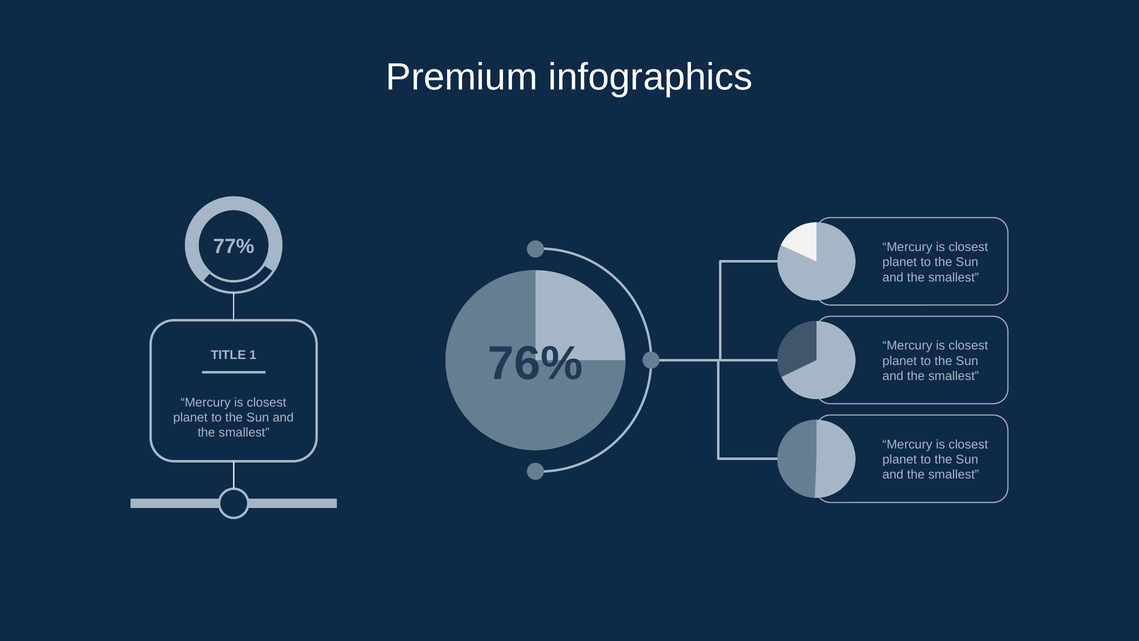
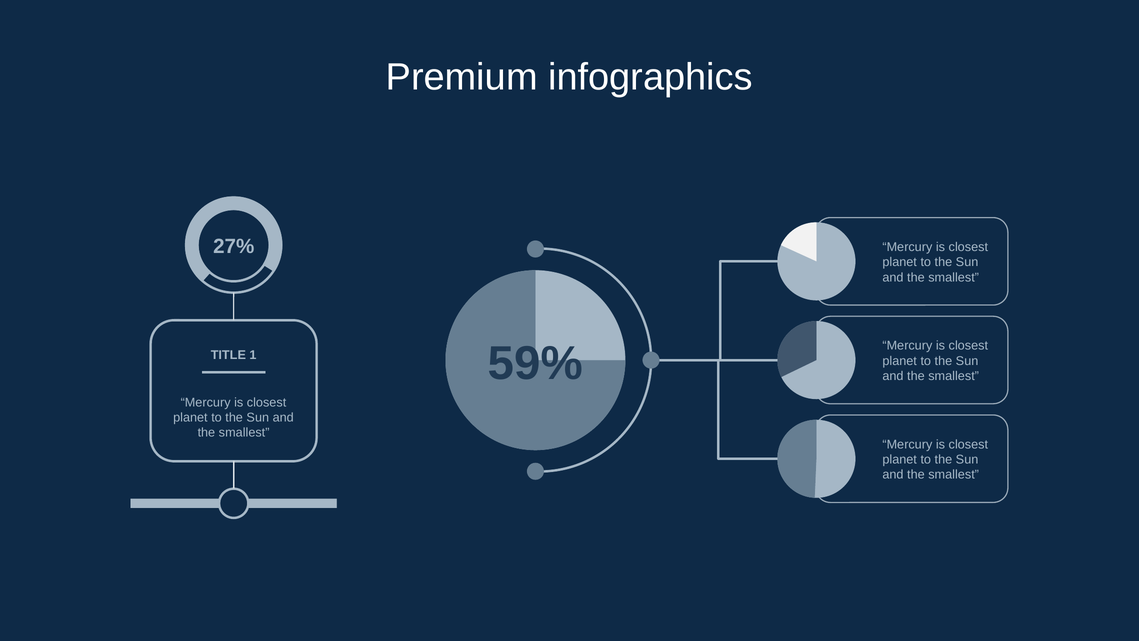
77%: 77% -> 27%
76%: 76% -> 59%
